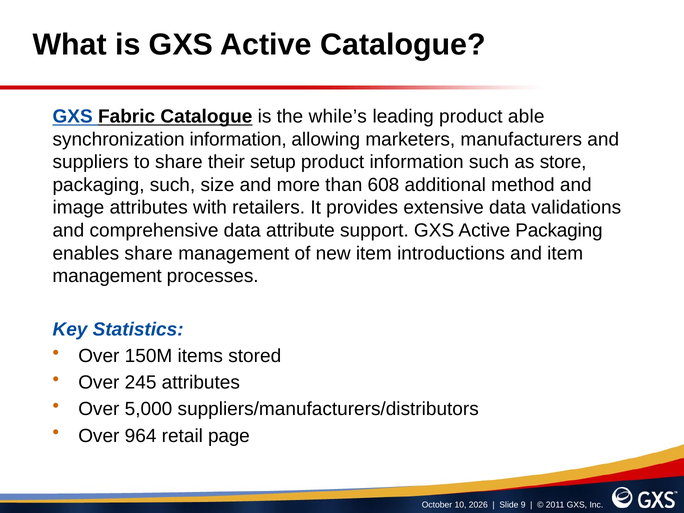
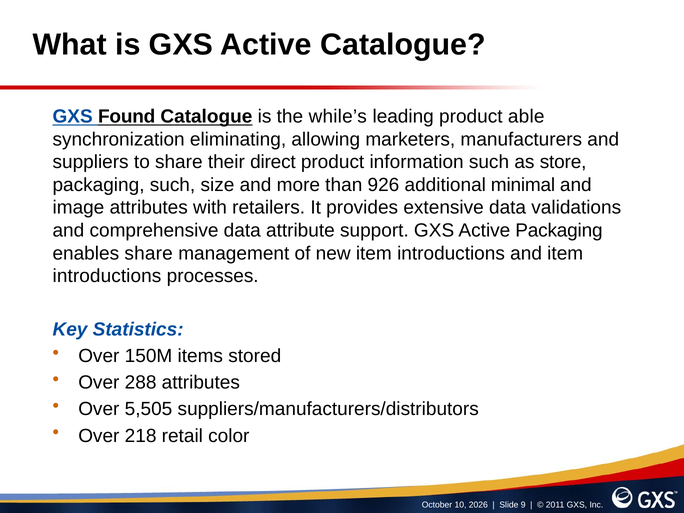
Fabric: Fabric -> Found
synchronization information: information -> eliminating
setup: setup -> direct
608: 608 -> 926
method: method -> minimal
management at (107, 276): management -> introductions
245: 245 -> 288
5,000: 5,000 -> 5,505
964: 964 -> 218
page: page -> color
